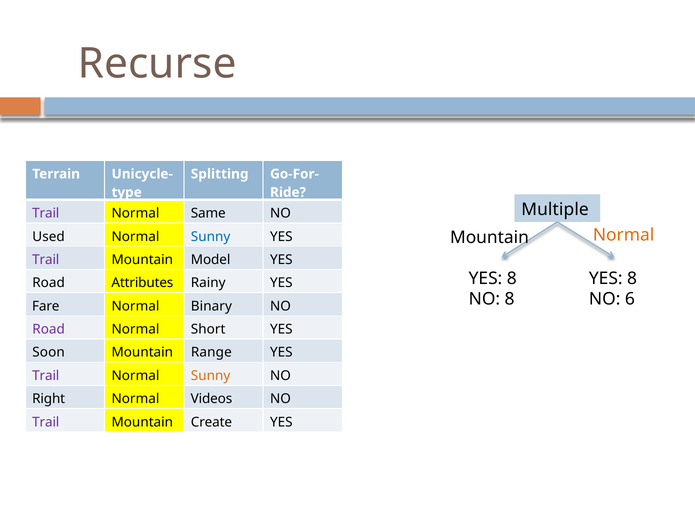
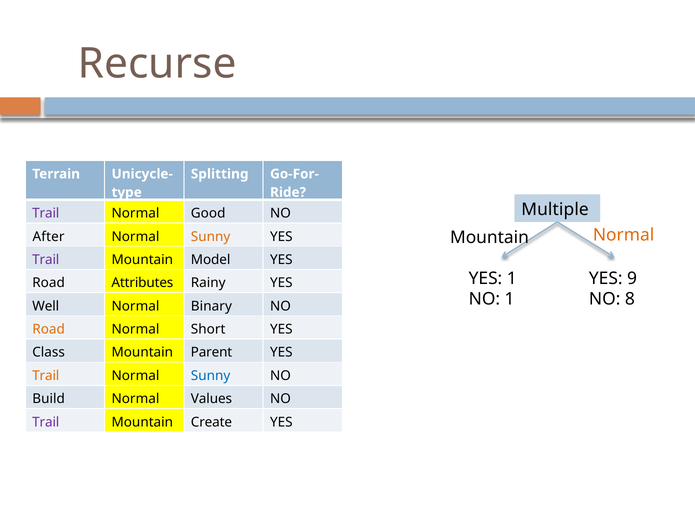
Same: Same -> Good
Used: Used -> After
Sunny at (211, 237) colour: blue -> orange
8 at (512, 279): 8 -> 1
8 at (632, 279): 8 -> 9
NO 8: 8 -> 1
6: 6 -> 8
Fare: Fare -> Well
Road at (49, 329) colour: purple -> orange
Soon: Soon -> Class
Range: Range -> Parent
Trail at (46, 376) colour: purple -> orange
Sunny at (211, 376) colour: orange -> blue
Right: Right -> Build
Videos: Videos -> Values
